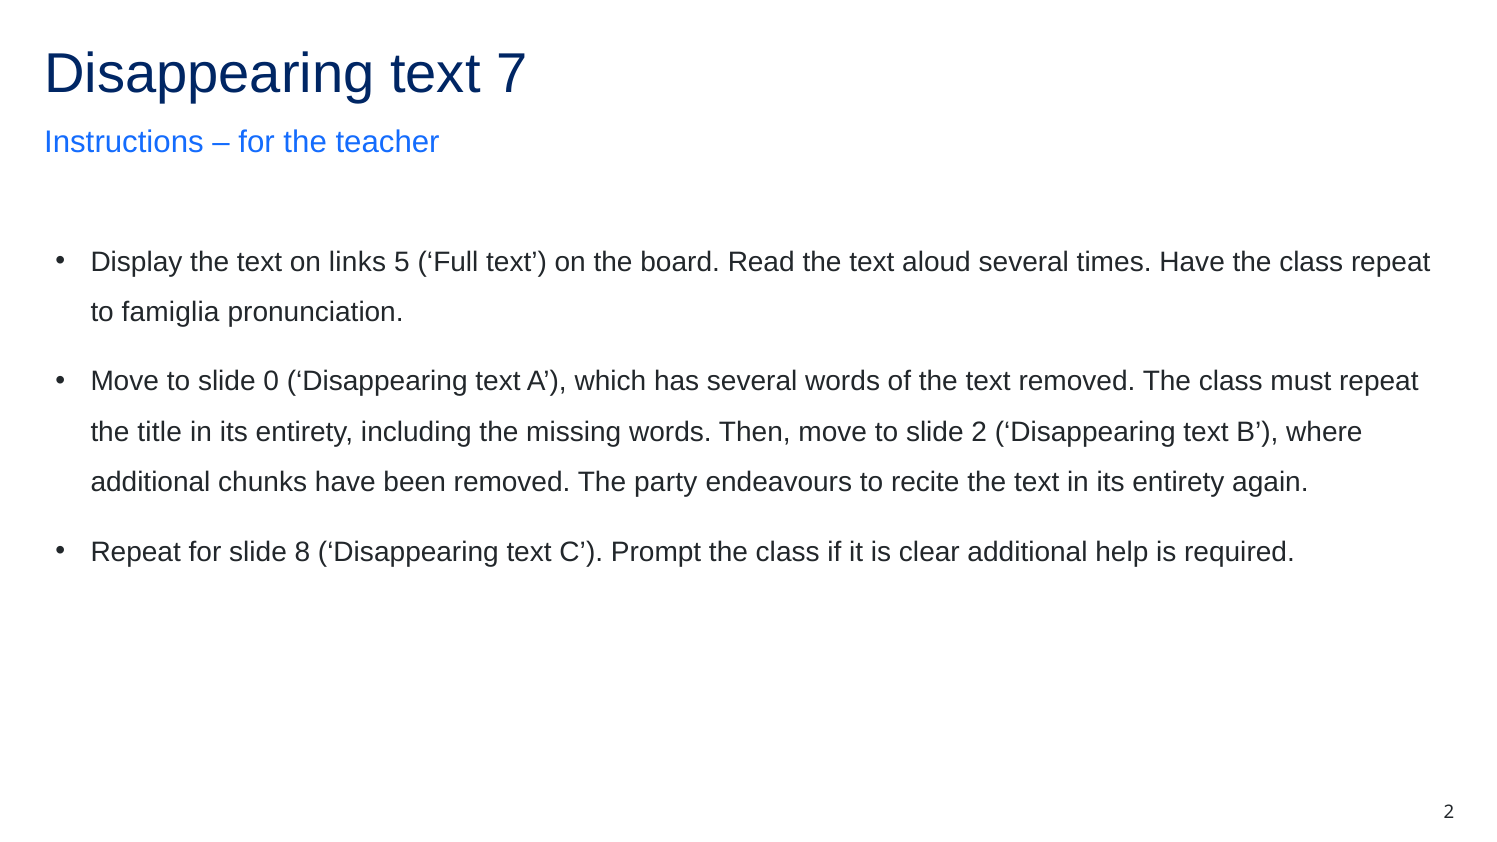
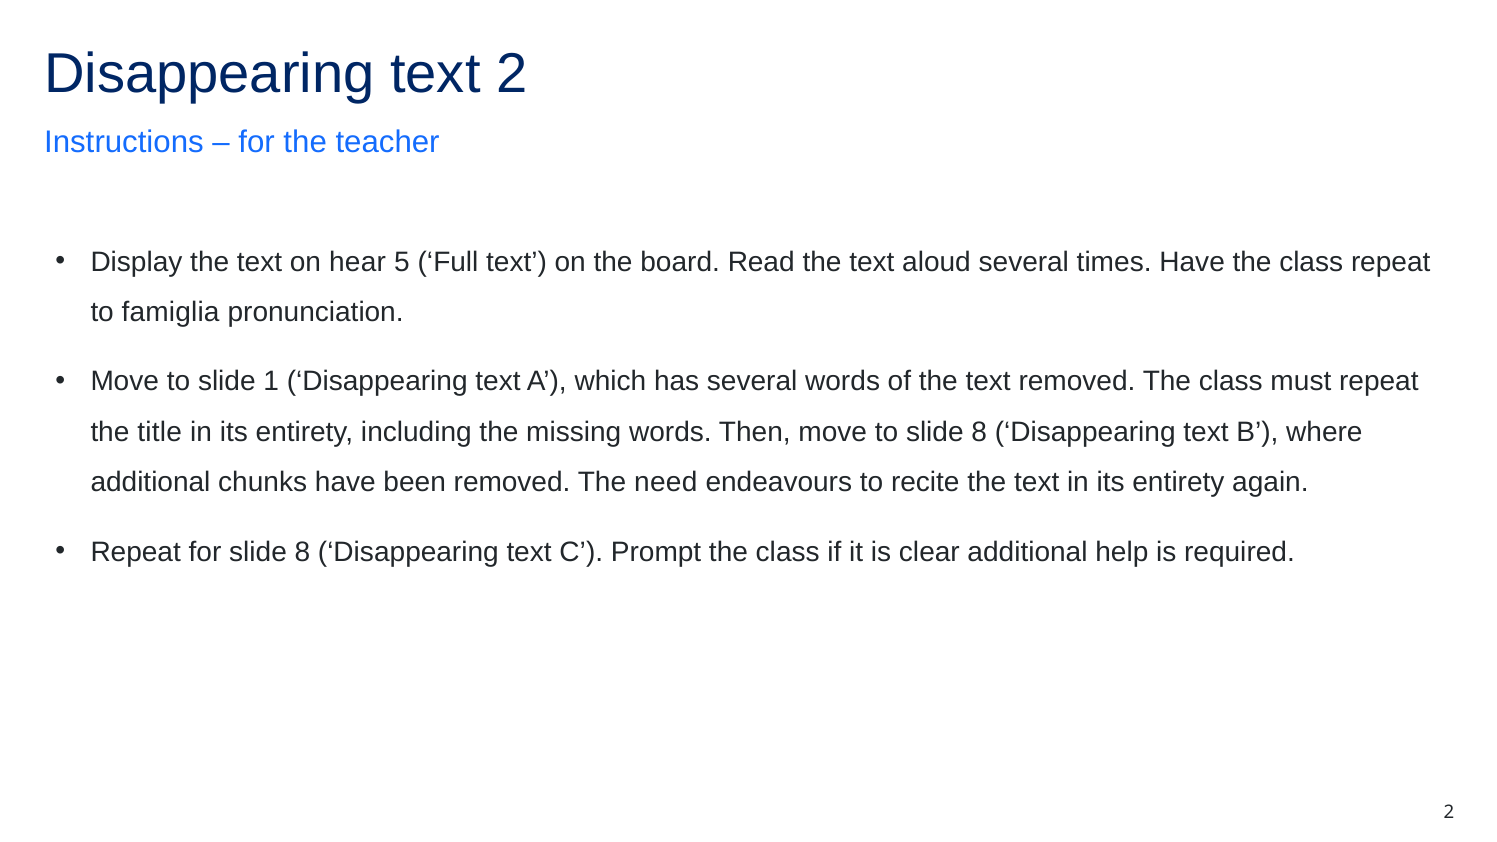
text 7: 7 -> 2
links: links -> hear
0: 0 -> 1
to slide 2: 2 -> 8
party: party -> need
